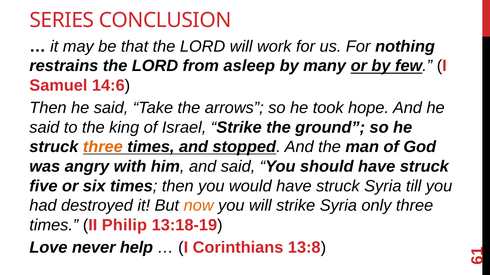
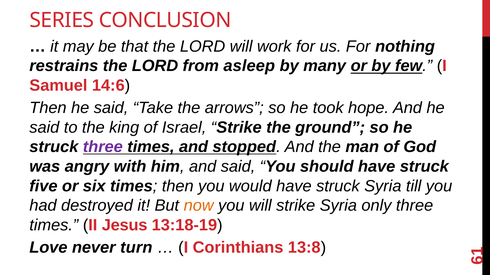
three at (103, 147) colour: orange -> purple
Philip: Philip -> Jesus
help: help -> turn
